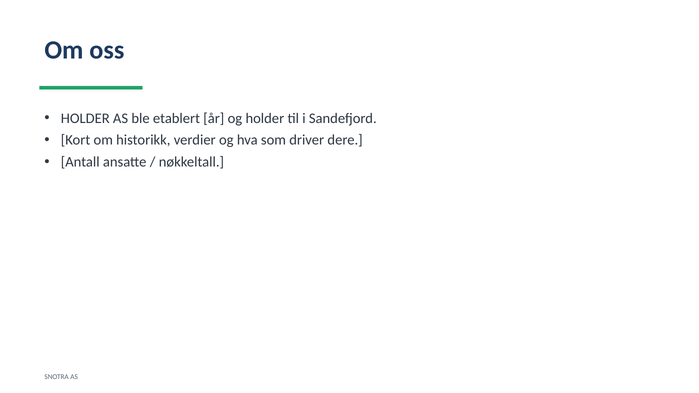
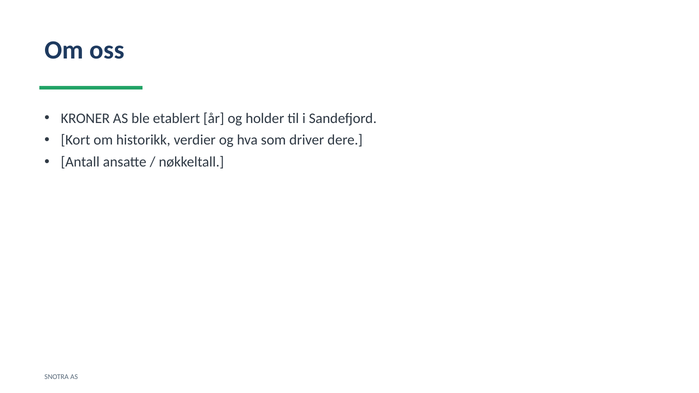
HOLDER at (85, 118): HOLDER -> KRONER
